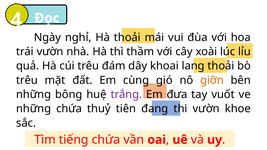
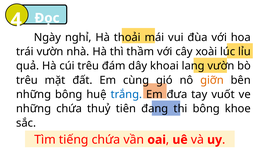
lang thoải: thoải -> vườn
trắng colour: purple -> blue
thi vườn: vườn -> bông
